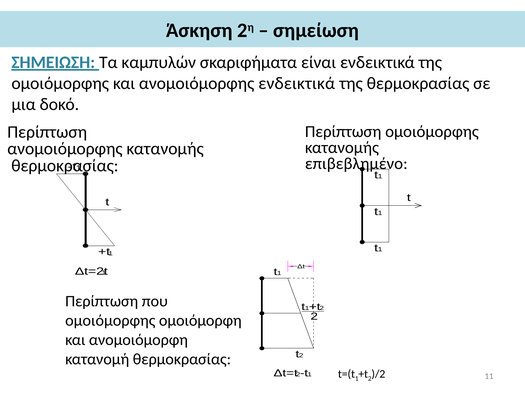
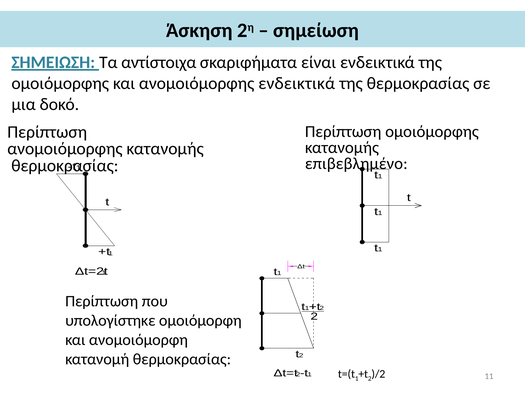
καμπυλών: καμπυλών -> αντίστοιχα
ομοιόμορφης at (110, 320): ομοιόμορφης -> υπολογίστηκε
